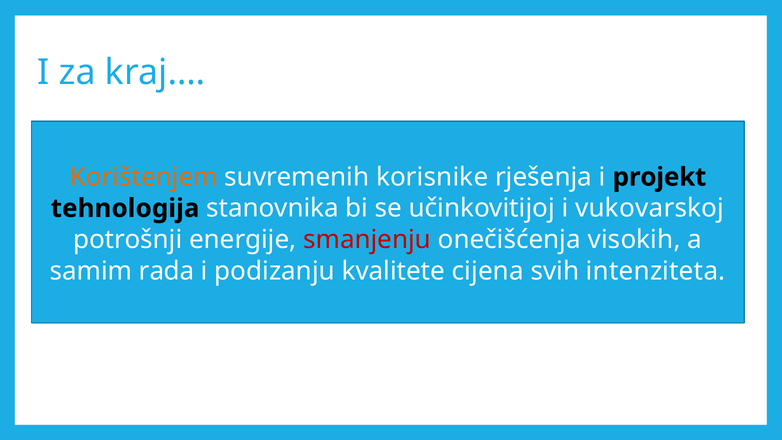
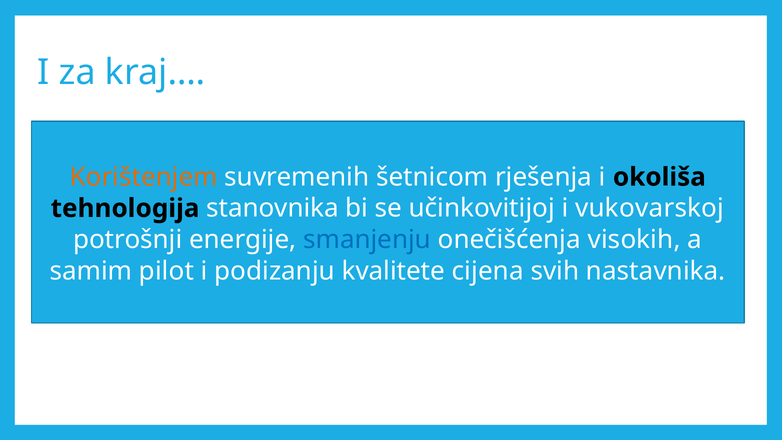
korisnike: korisnike -> šetnicom
projekt: projekt -> okoliša
smanjenju colour: red -> blue
rada: rada -> pilot
intenziteta: intenziteta -> nastavnika
